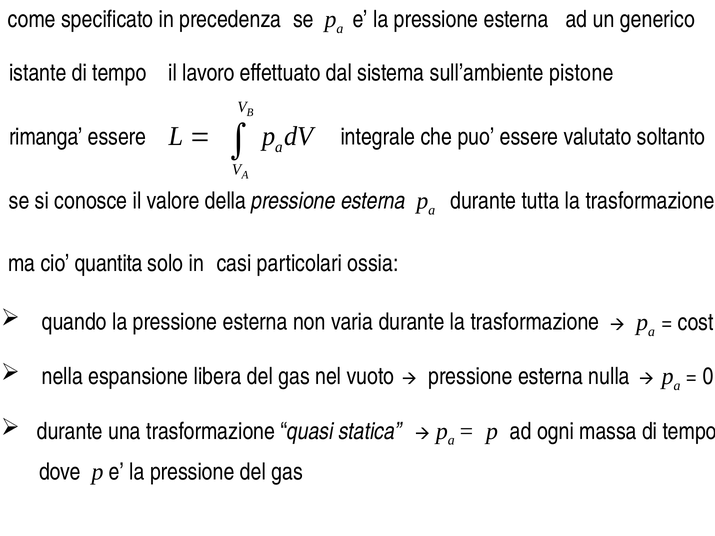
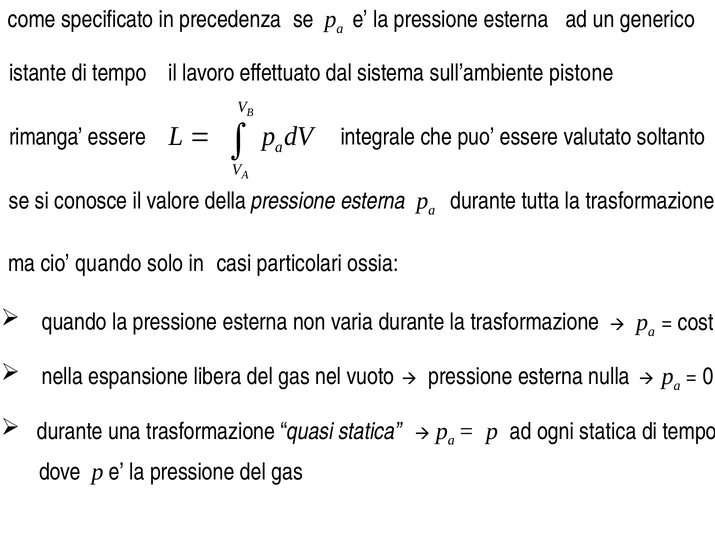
cio quantita: quantita -> quando
ogni massa: massa -> statica
